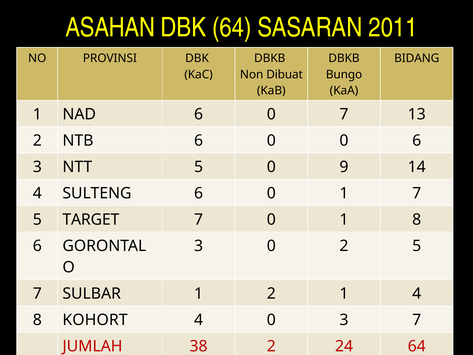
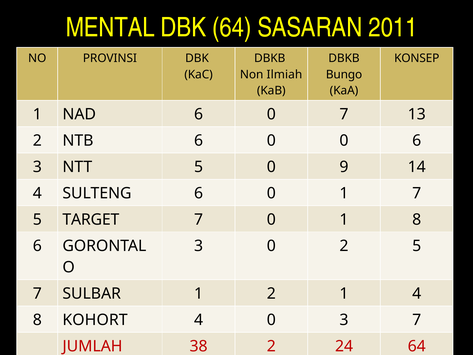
ASAHAN: ASAHAN -> MENTAL
BIDANG: BIDANG -> KONSEP
Dibuat: Dibuat -> Ilmiah
